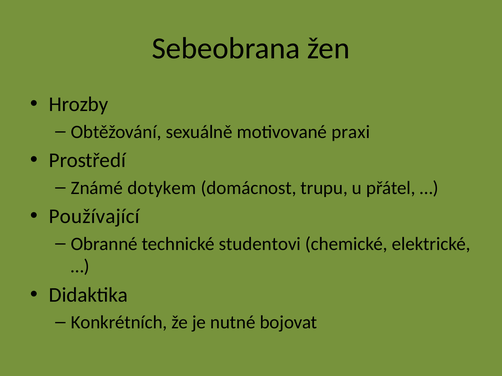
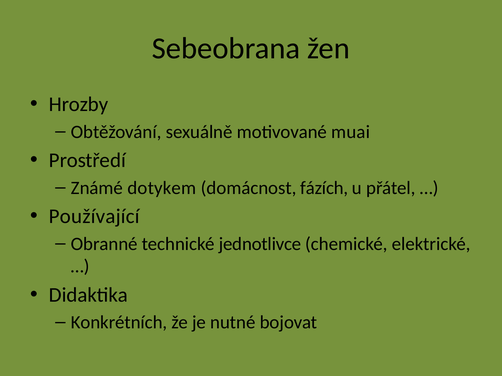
praxi: praxi -> muai
trupu: trupu -> fázích
studentovi: studentovi -> jednotlivce
